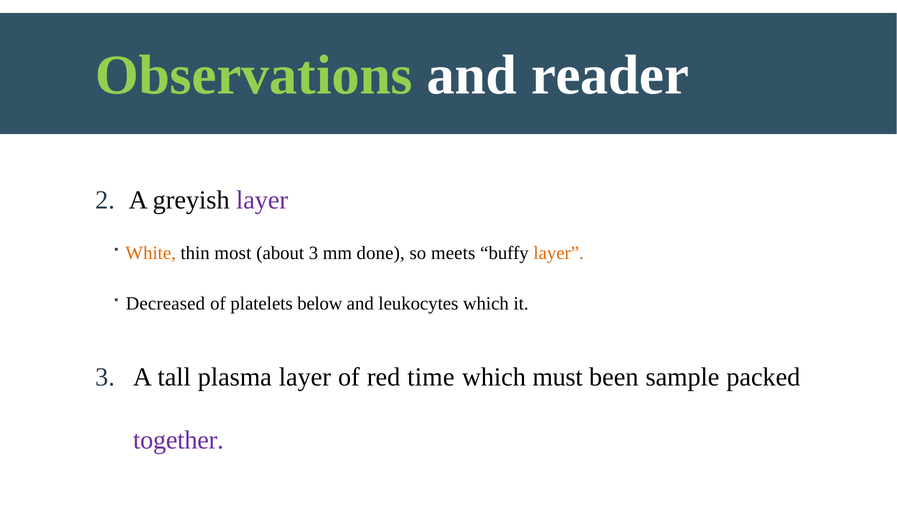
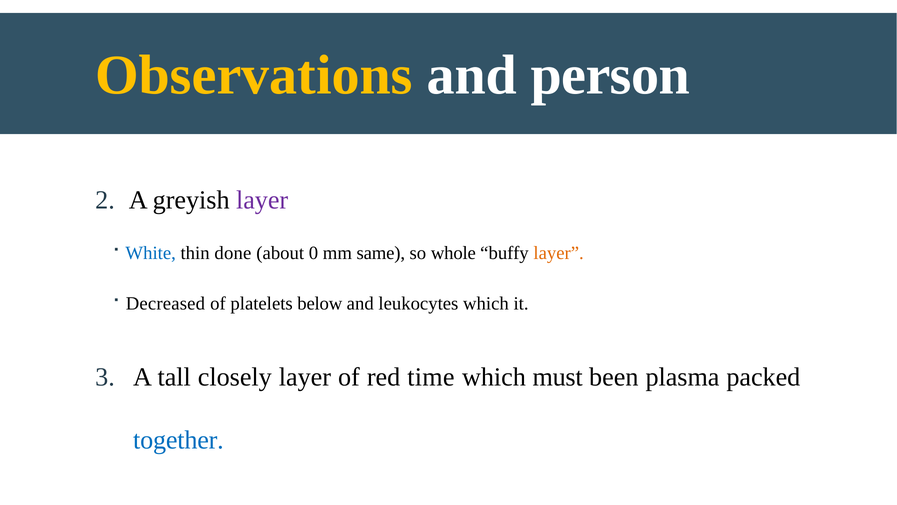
Observations colour: light green -> yellow
reader: reader -> person
White colour: orange -> blue
most: most -> done
about 3: 3 -> 0
done: done -> same
meets: meets -> whole
plasma: plasma -> closely
sample: sample -> plasma
together colour: purple -> blue
